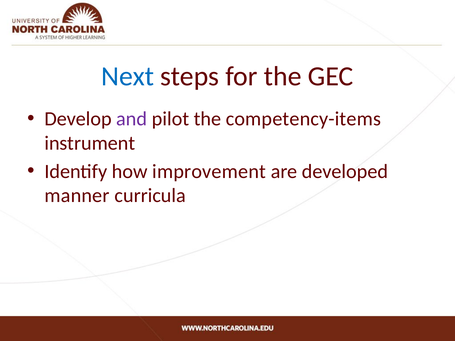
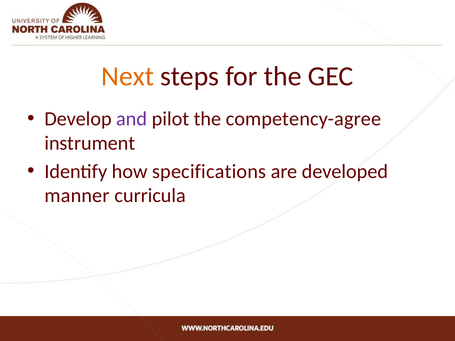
Next colour: blue -> orange
competency-items: competency-items -> competency-agree
improvement: improvement -> specifications
